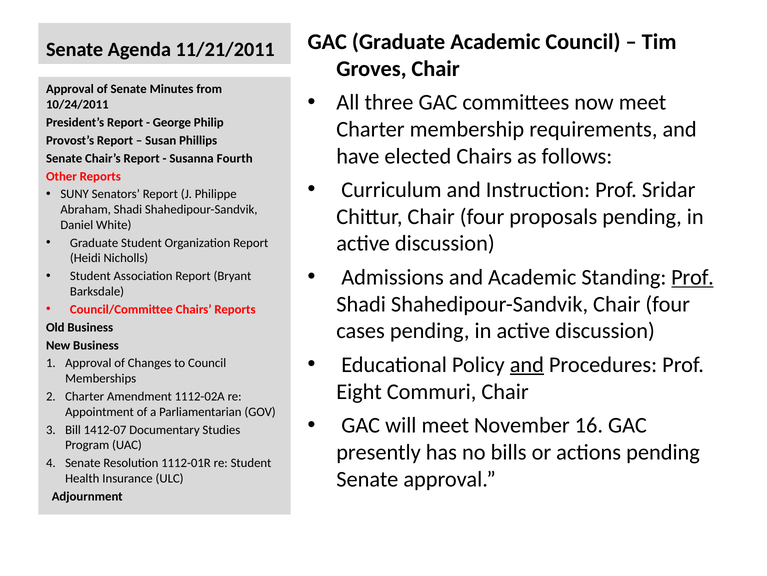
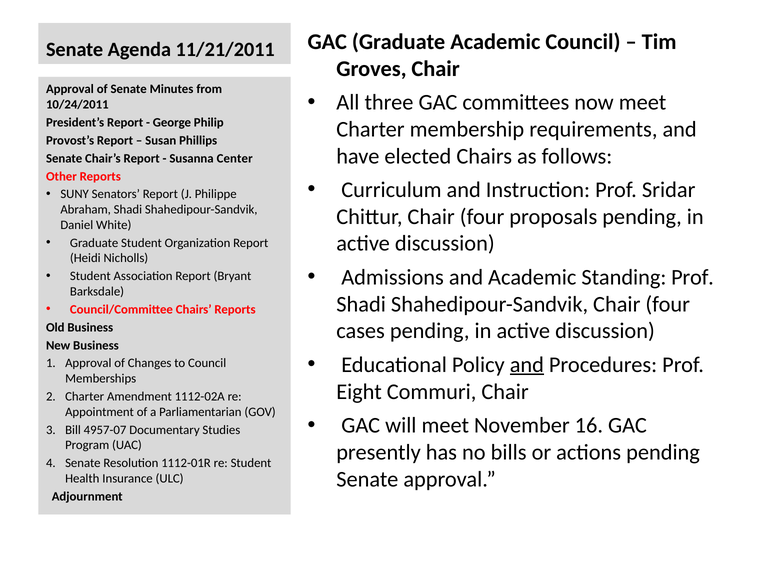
Fourth: Fourth -> Center
Prof at (693, 277) underline: present -> none
1412-07: 1412-07 -> 4957-07
